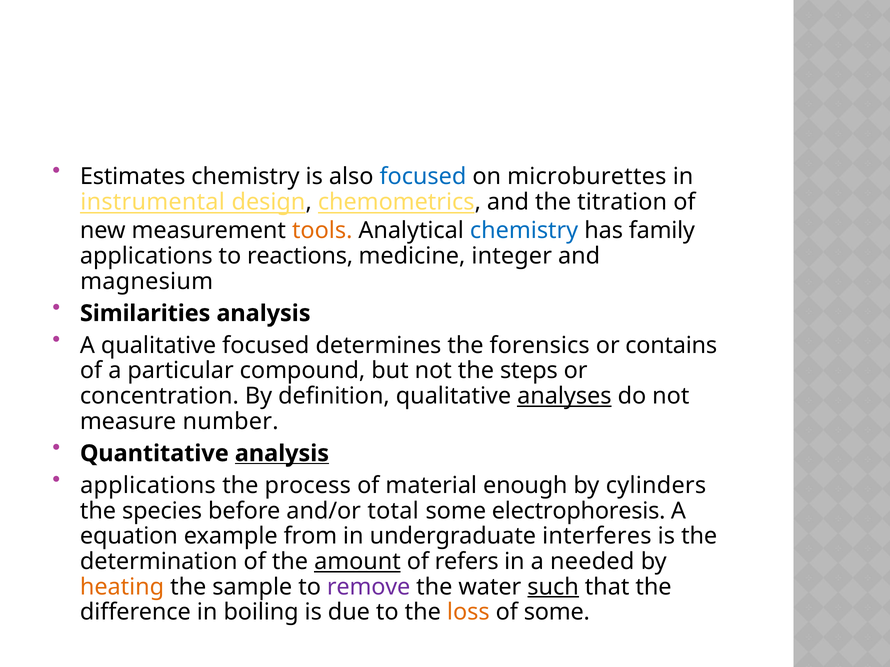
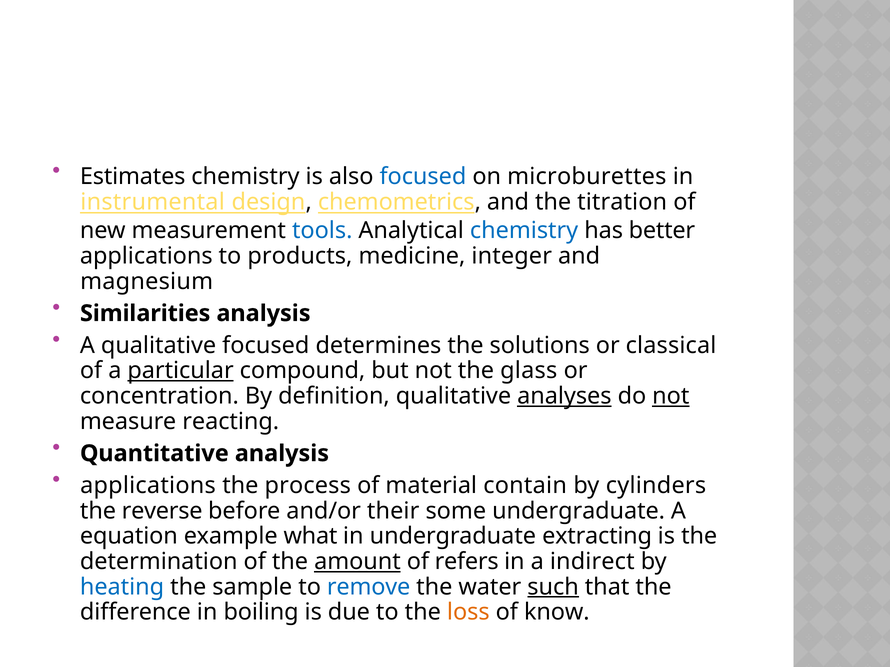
tools colour: orange -> blue
family: family -> better
reactions: reactions -> products
forensics: forensics -> solutions
contains: contains -> classical
particular underline: none -> present
steps: steps -> glass
not at (671, 396) underline: none -> present
number: number -> reacting
analysis at (282, 454) underline: present -> none
enough: enough -> contain
species: species -> reverse
total: total -> their
some electrophoresis: electrophoresis -> undergraduate
from: from -> what
interferes: interferes -> extracting
needed: needed -> indirect
heating colour: orange -> blue
remove colour: purple -> blue
of some: some -> know
